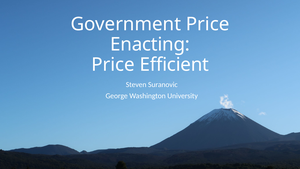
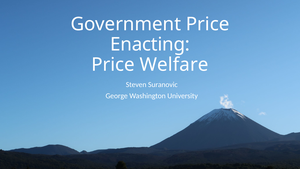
Efficient: Efficient -> Welfare
